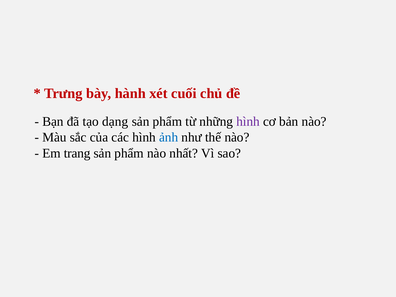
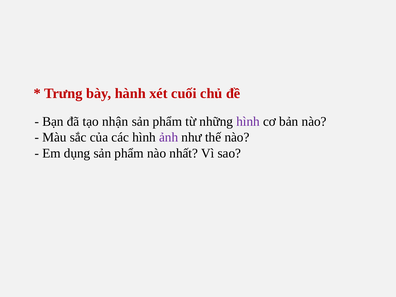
dạng: dạng -> nhận
ảnh colour: blue -> purple
trang: trang -> dụng
